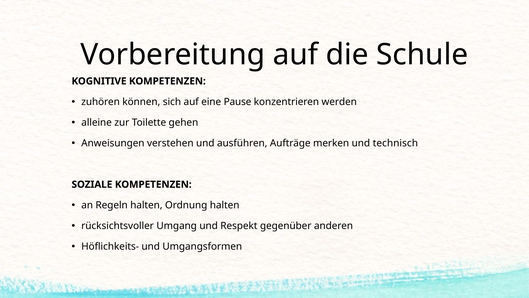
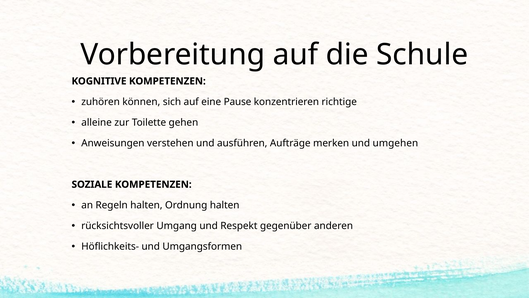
werden: werden -> richtige
technisch: technisch -> umgehen
